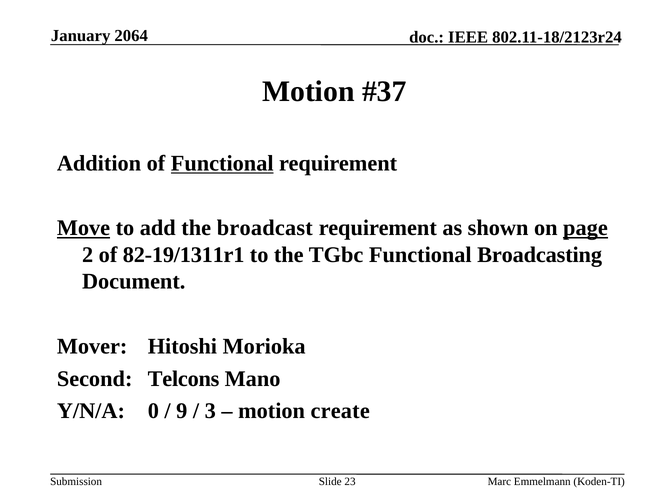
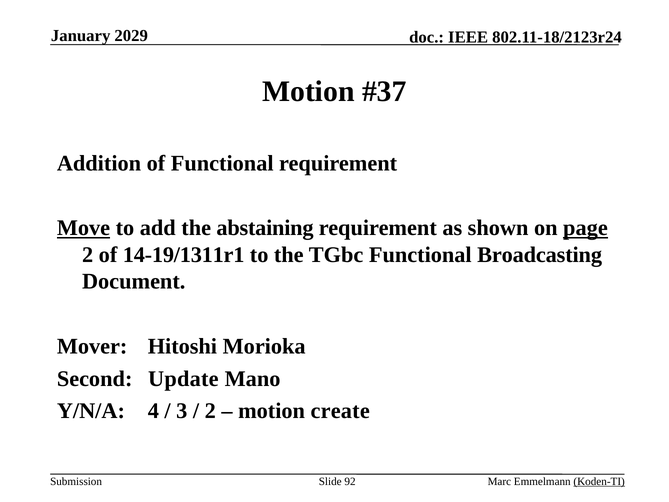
2064: 2064 -> 2029
Functional at (222, 163) underline: present -> none
broadcast: broadcast -> abstaining
82-19/1311r1: 82-19/1311r1 -> 14-19/1311r1
Telcons: Telcons -> Update
0: 0 -> 4
9: 9 -> 3
3 at (210, 411): 3 -> 2
23: 23 -> 92
Koden-TI underline: none -> present
